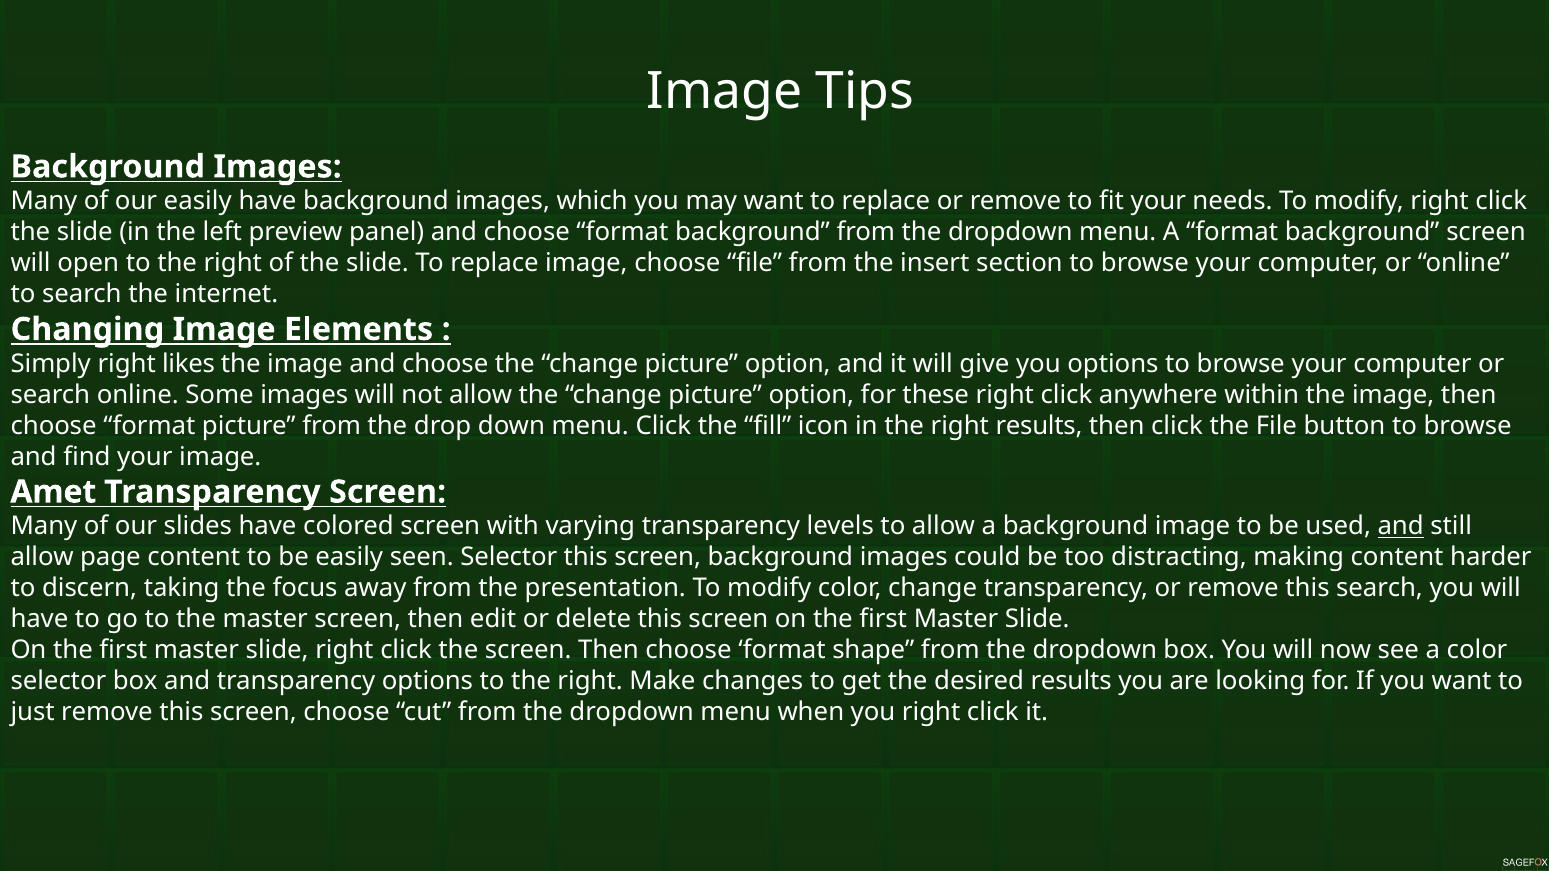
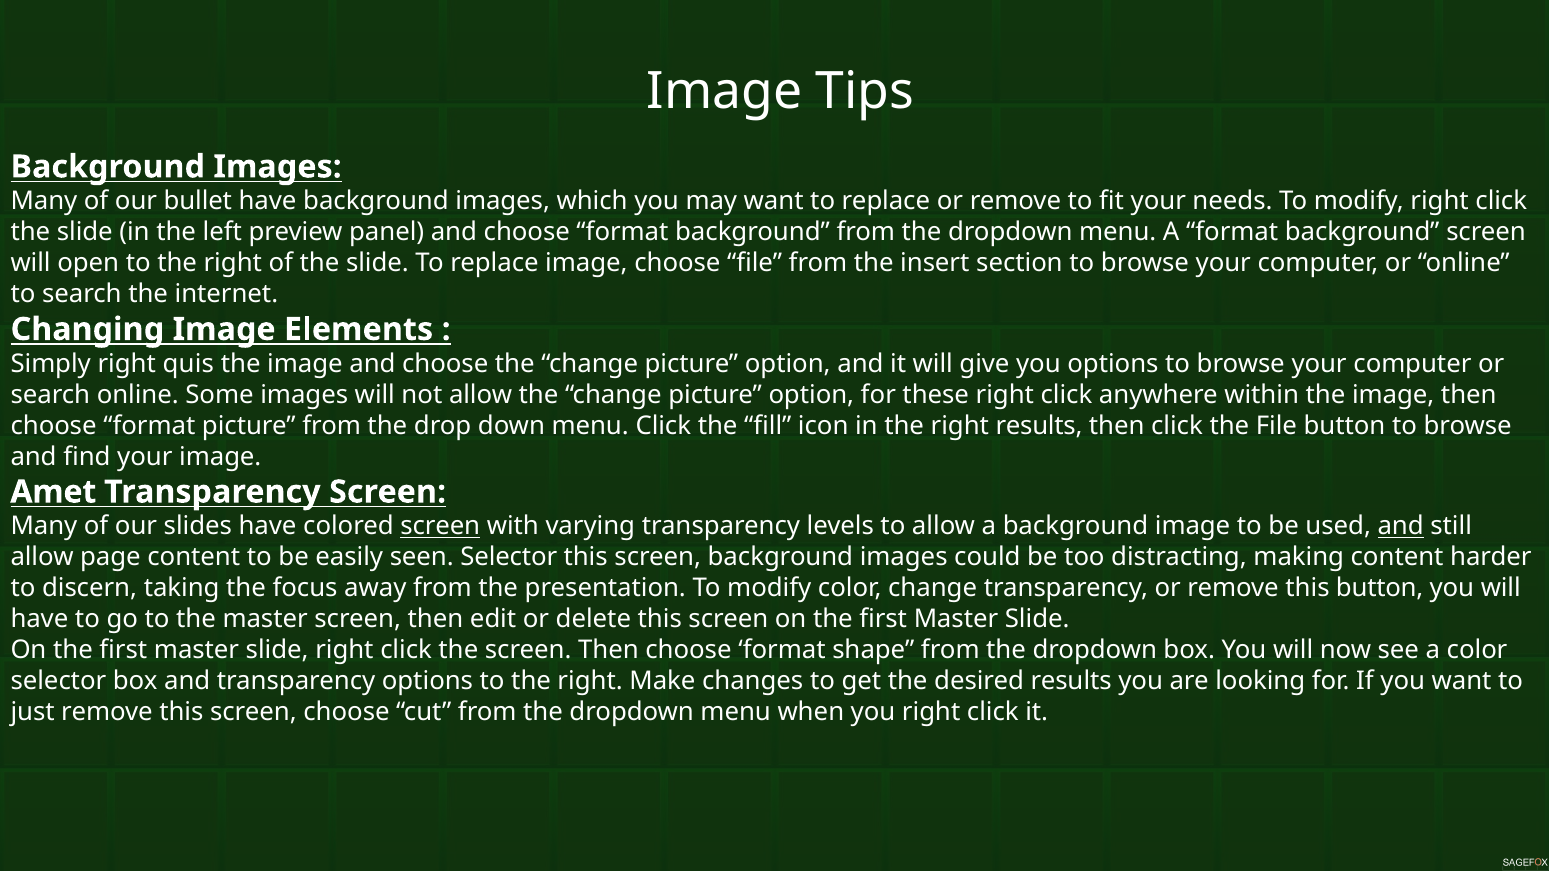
our easily: easily -> bullet
likes: likes -> quis
screen at (440, 526) underline: none -> present
this search: search -> button
